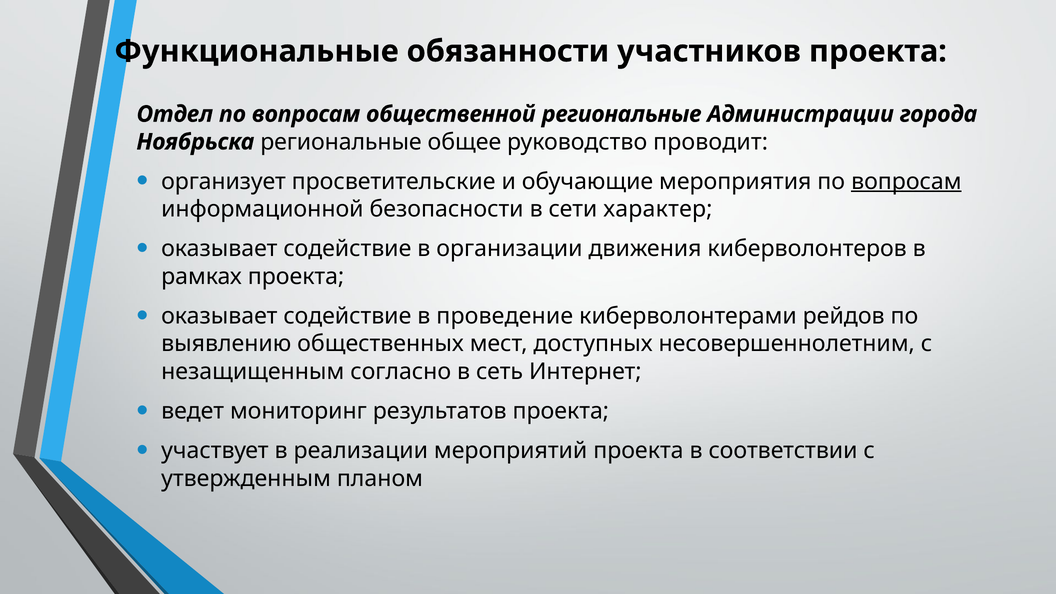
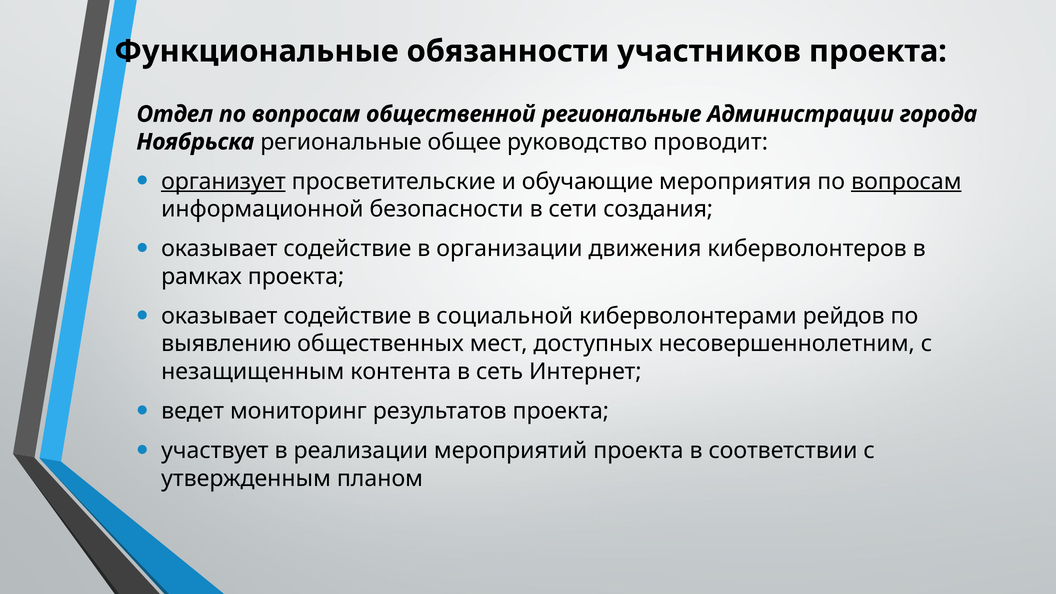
организует underline: none -> present
характер: характер -> создания
проведение: проведение -> социальной
согласно: согласно -> контента
